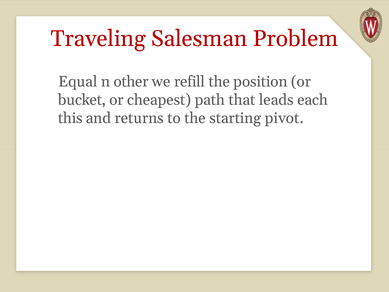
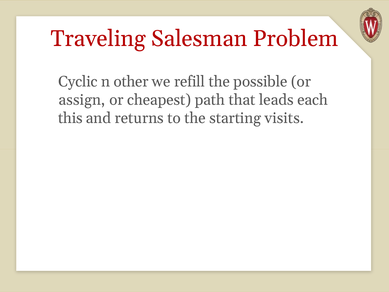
Equal: Equal -> Cyclic
position: position -> possible
bucket: bucket -> assign
pivot: pivot -> visits
